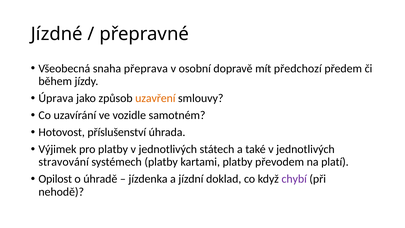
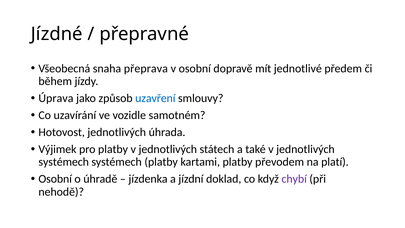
předchozí: předchozí -> jednotlivé
uzavření colour: orange -> blue
Hotovost příslušenství: příslušenství -> jednotlivých
stravování at (64, 162): stravování -> systémech
Opilost at (55, 179): Opilost -> Osobní
